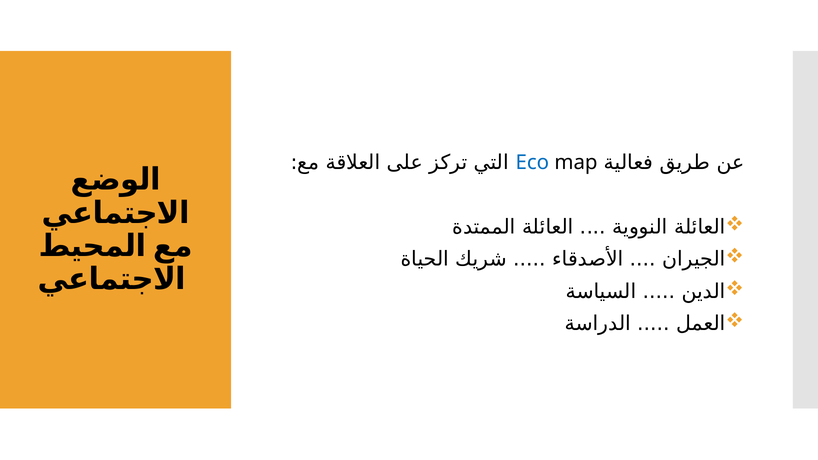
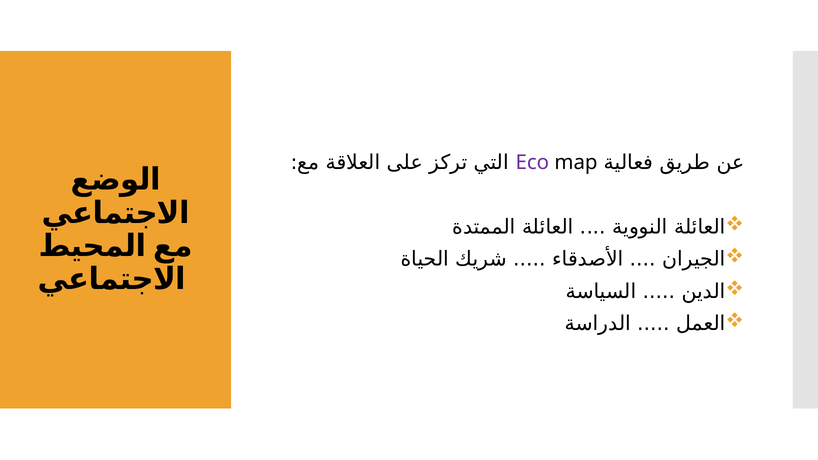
Eco colour: blue -> purple
